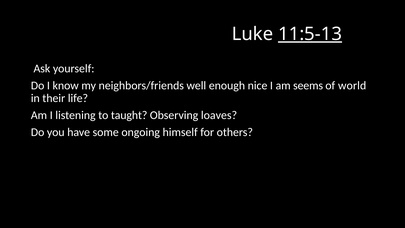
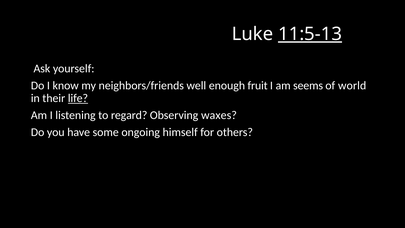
nice: nice -> fruit
life underline: none -> present
taught: taught -> regard
loaves: loaves -> waxes
